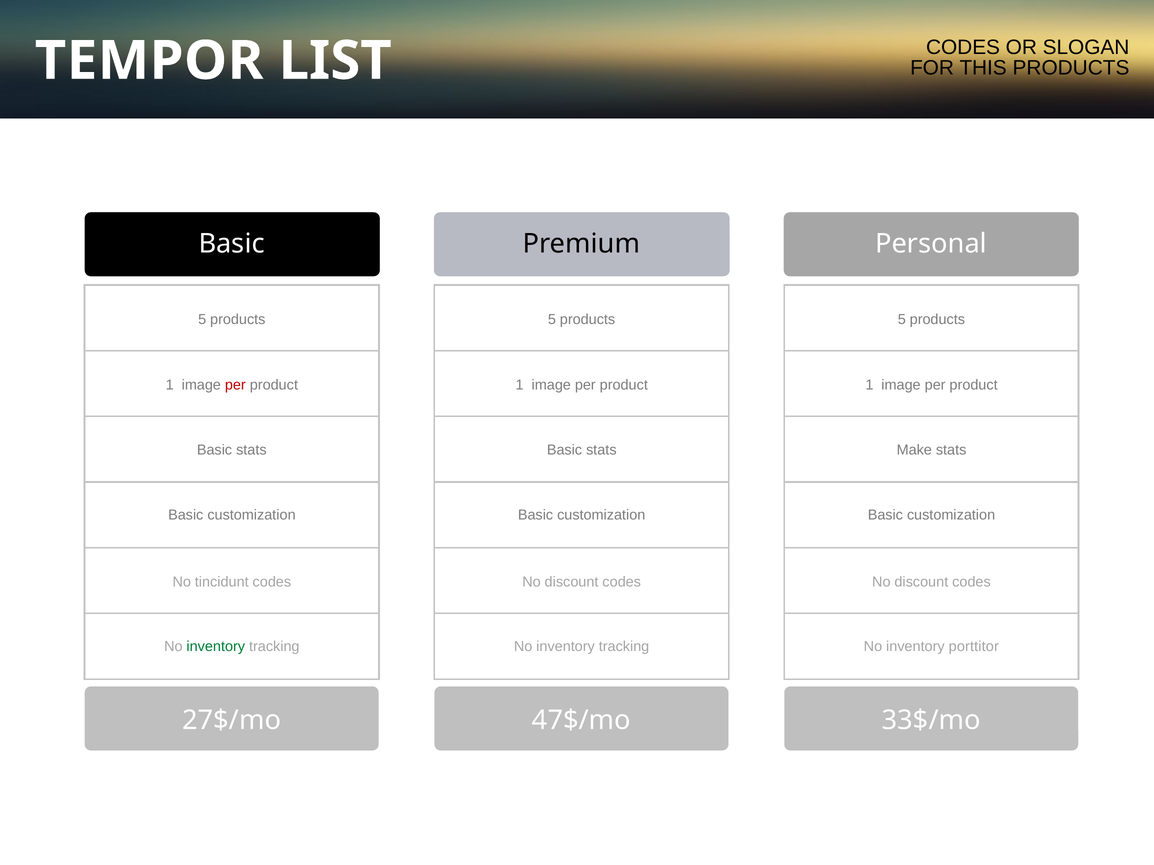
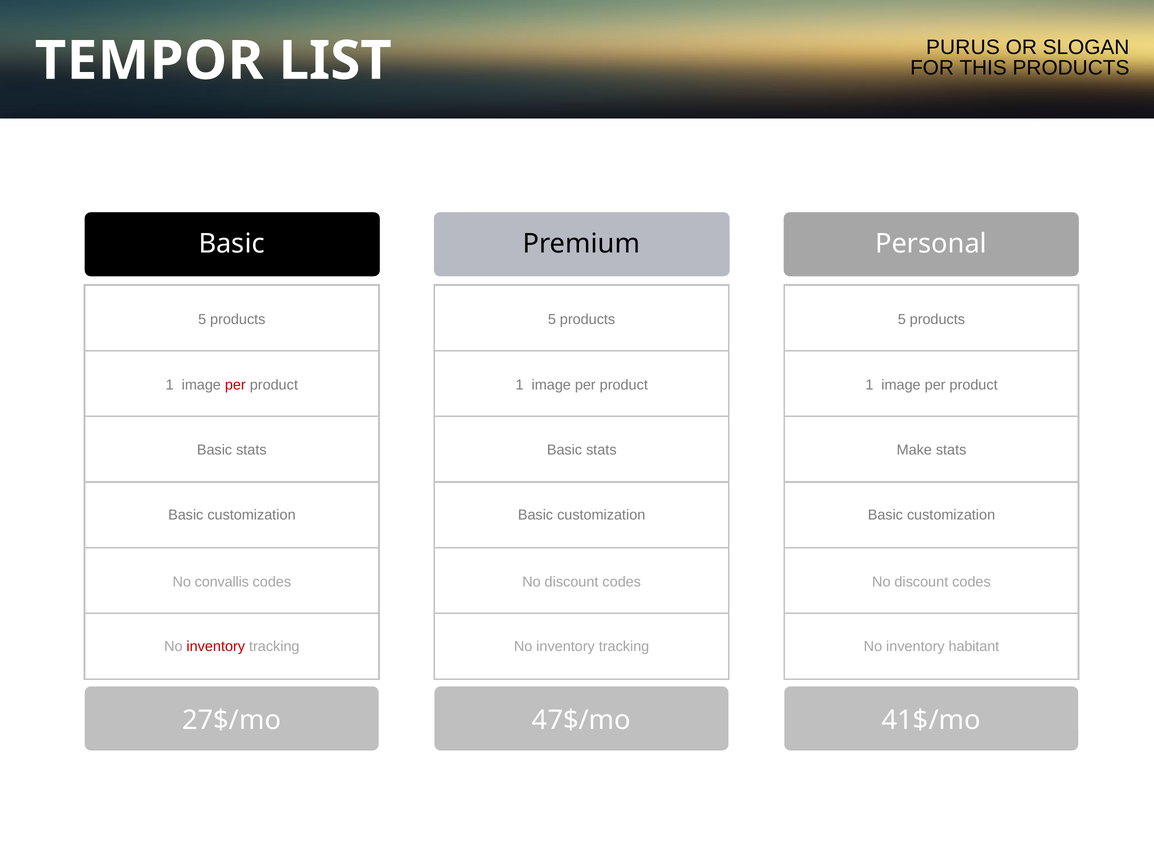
CODES at (963, 48): CODES -> PURUS
tincidunt: tincidunt -> convallis
inventory at (216, 647) colour: green -> red
porttitor: porttitor -> habitant
33$/mo: 33$/mo -> 41$/mo
